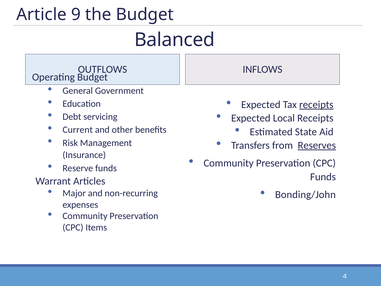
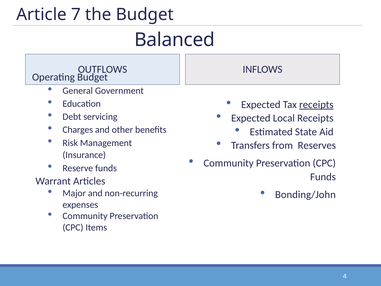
9: 9 -> 7
Current: Current -> Charges
Reserves underline: present -> none
